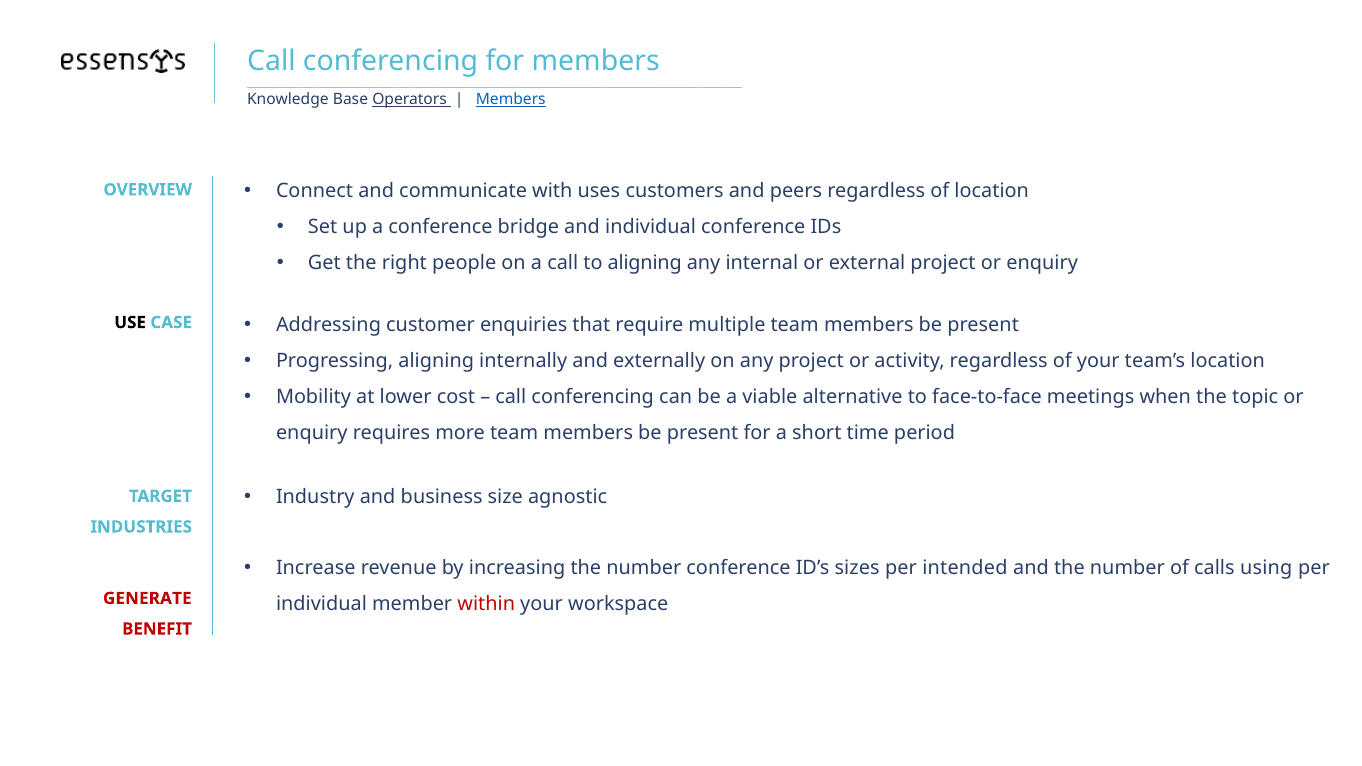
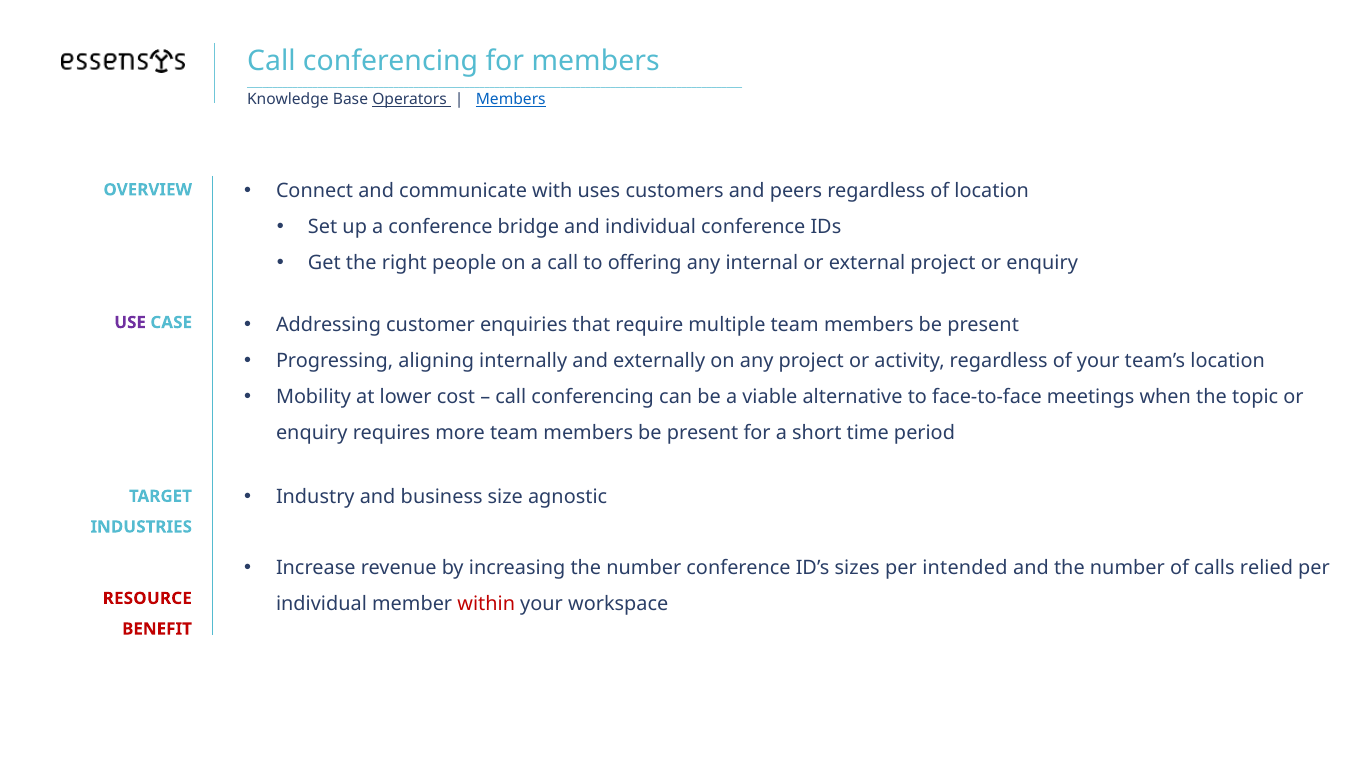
to aligning: aligning -> offering
USE colour: black -> purple
using: using -> relied
GENERATE: GENERATE -> RESOURCE
